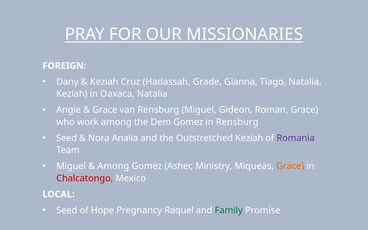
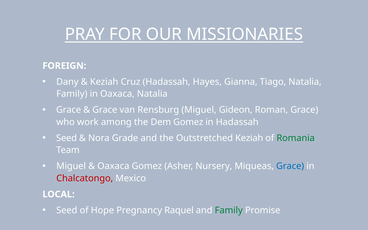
Grade: Grade -> Hayes
Keziah at (72, 94): Keziah -> Family
Angie at (69, 110): Angie -> Grace
in Rensburg: Rensburg -> Hadassah
Analia: Analia -> Grade
Romania colour: purple -> green
Among at (113, 166): Among -> Oaxaca
Ministry: Ministry -> Nursery
Grace at (290, 166) colour: orange -> blue
